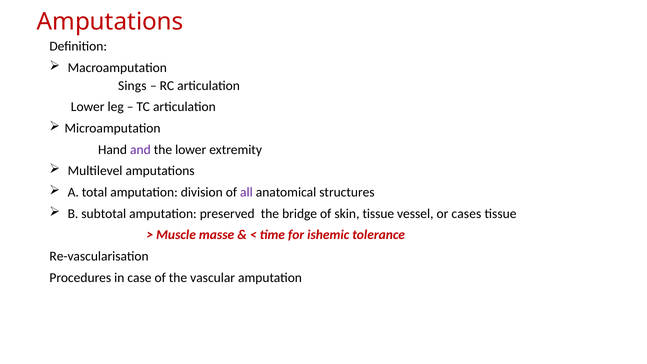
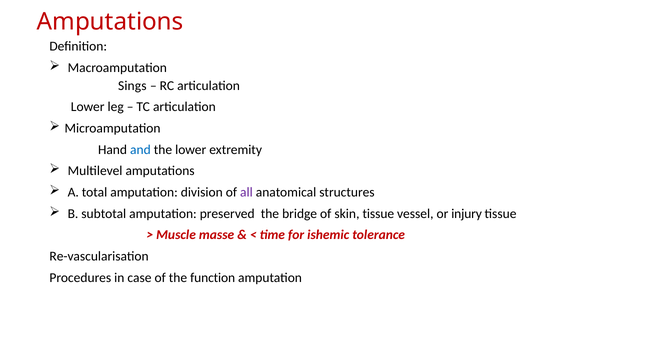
and colour: purple -> blue
cases: cases -> injury
vascular: vascular -> function
